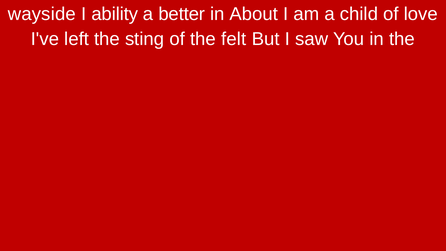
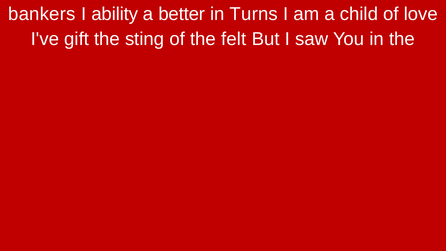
wayside: wayside -> bankers
About: About -> Turns
left: left -> gift
